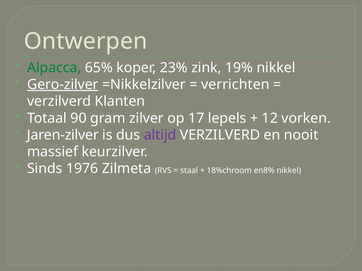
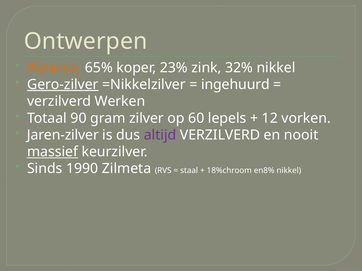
Alpacca colour: green -> orange
19%: 19% -> 32%
verrichten: verrichten -> ingehuurd
Klanten: Klanten -> Werken
17: 17 -> 60
massief underline: none -> present
1976: 1976 -> 1990
